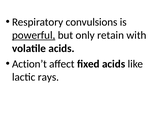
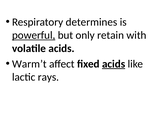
convulsions: convulsions -> determines
Action’t: Action’t -> Warm’t
acids at (114, 64) underline: none -> present
